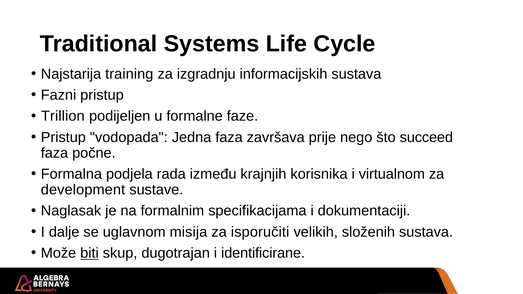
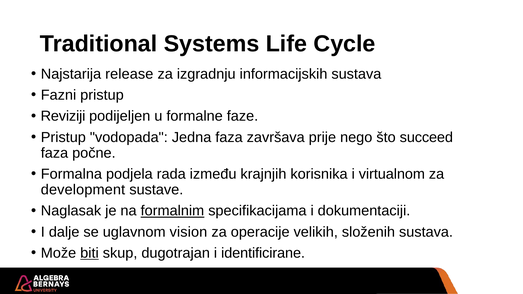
training: training -> release
Trillion: Trillion -> Reviziji
formalnim underline: none -> present
misija: misija -> vision
isporučiti: isporučiti -> operacije
